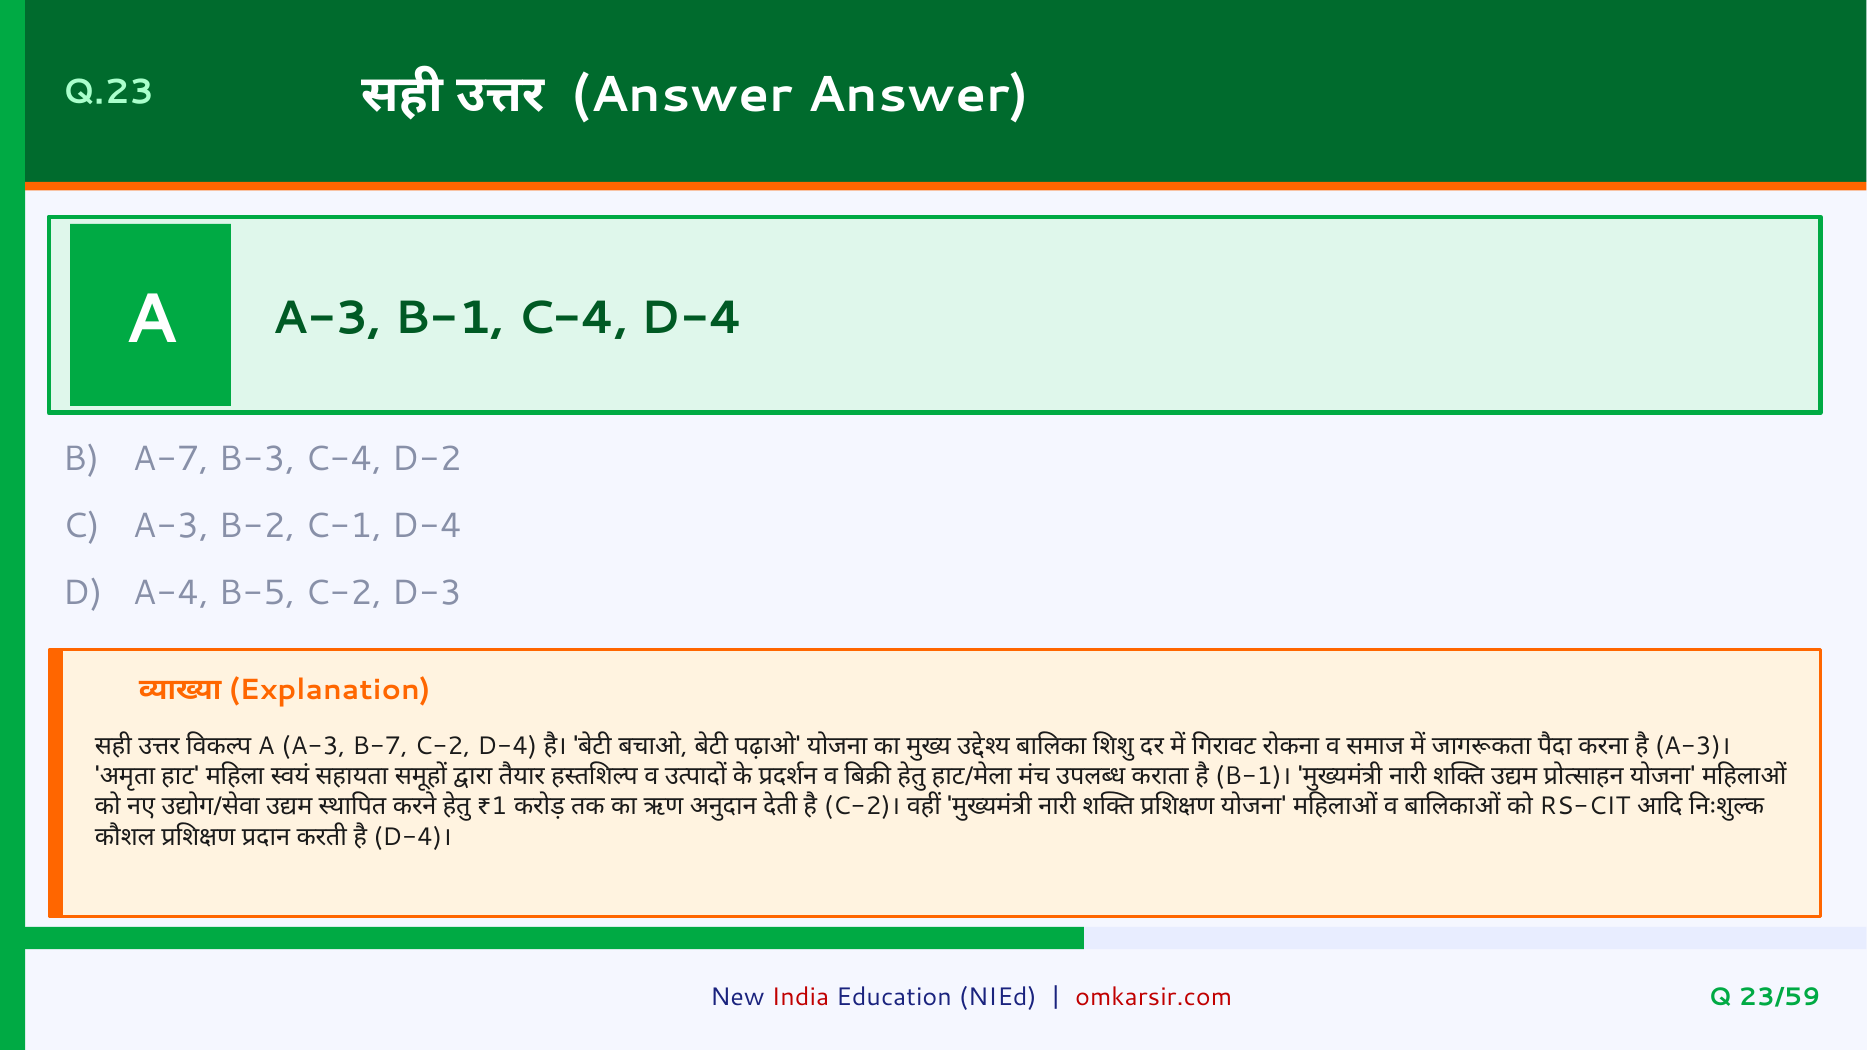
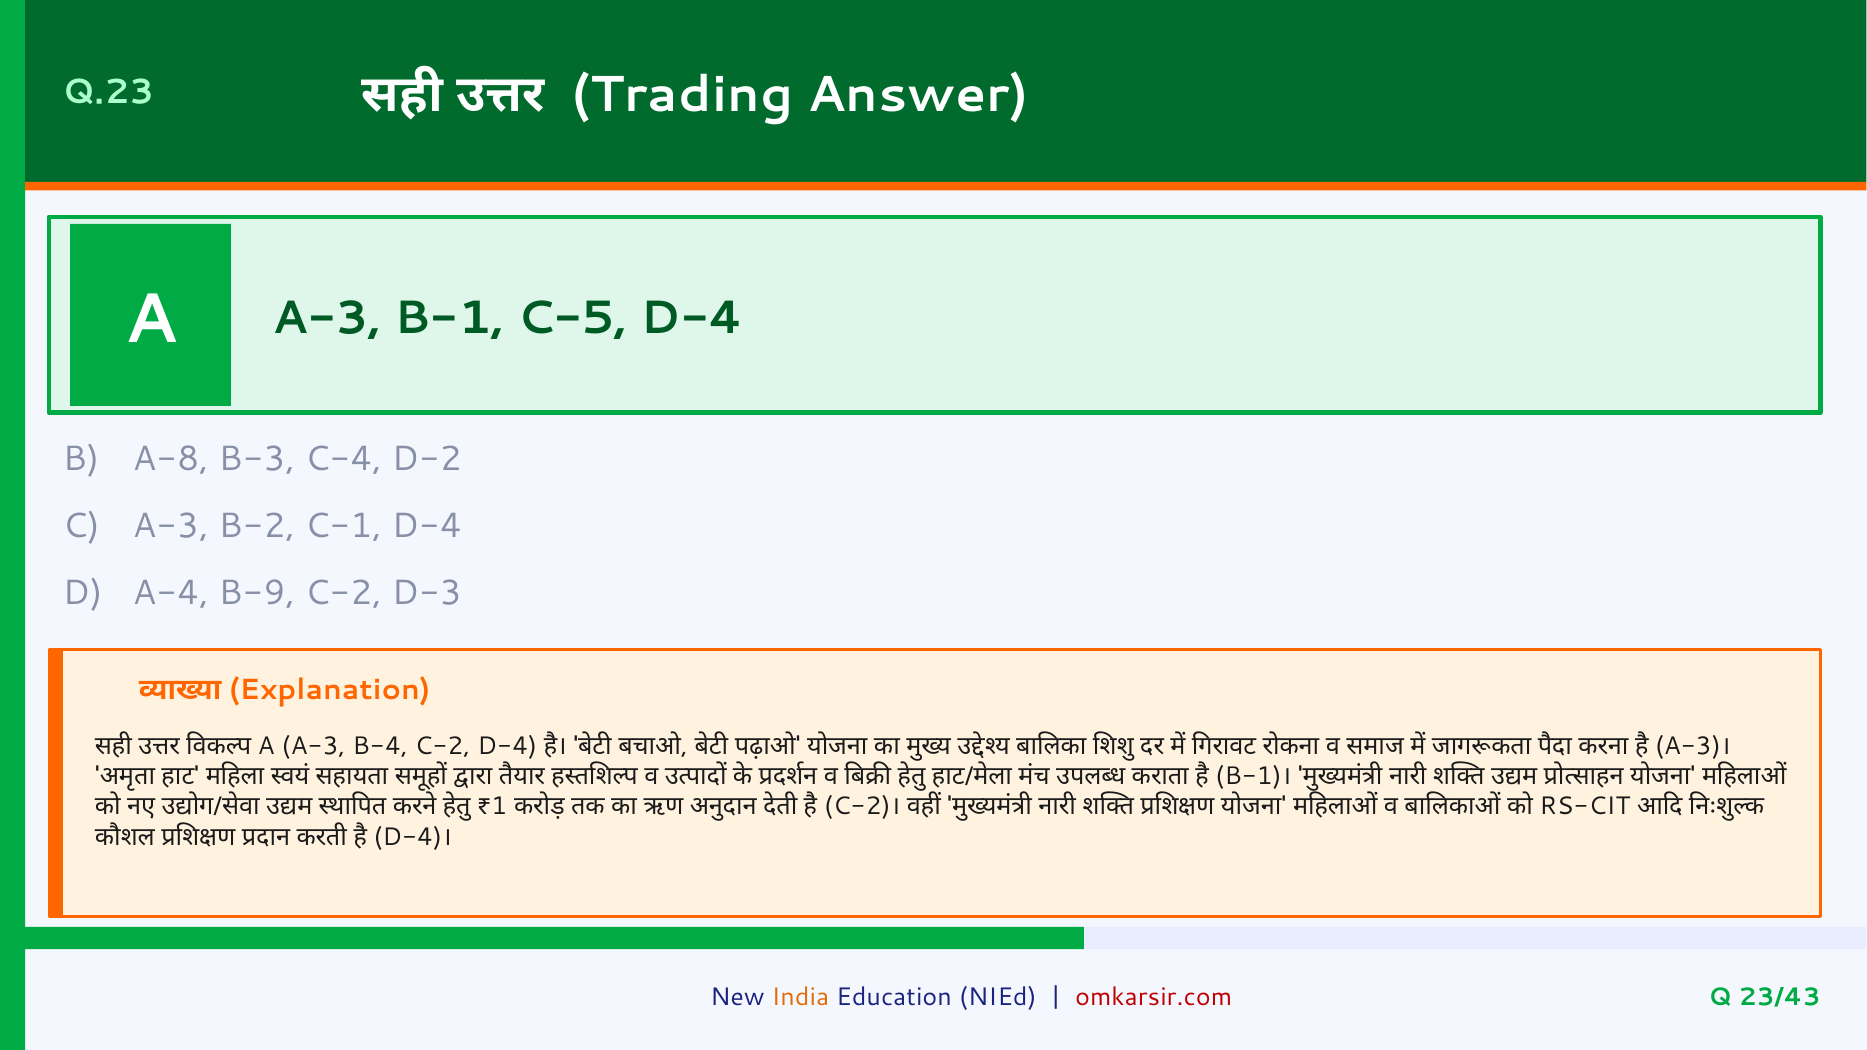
Answer at (682, 95): Answer -> Trading
B-1 C-4: C-4 -> C-5
A-7: A-7 -> A-8
B-5: B-5 -> B-9
B-7: B-7 -> B-4
India colour: red -> orange
23/59: 23/59 -> 23/43
